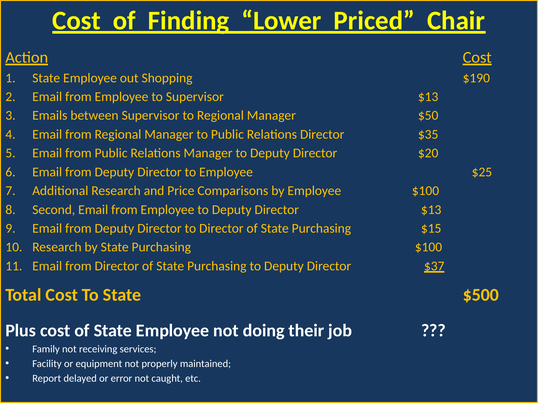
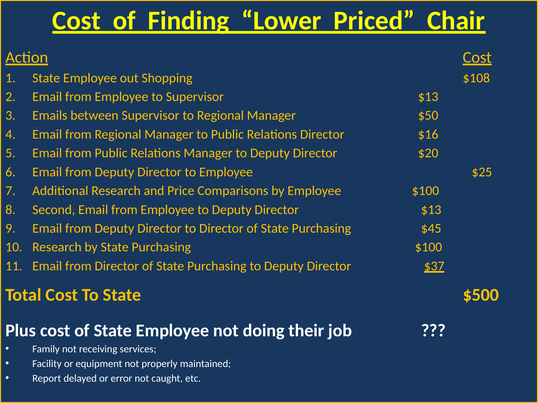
$190: $190 -> $108
$35: $35 -> $16
$15: $15 -> $45
